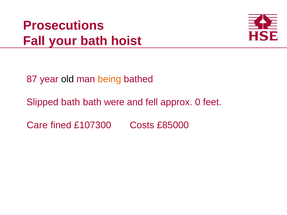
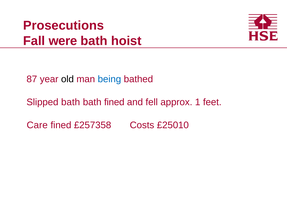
your: your -> were
being colour: orange -> blue
bath were: were -> fined
0: 0 -> 1
£107300: £107300 -> £257358
£85000: £85000 -> £25010
